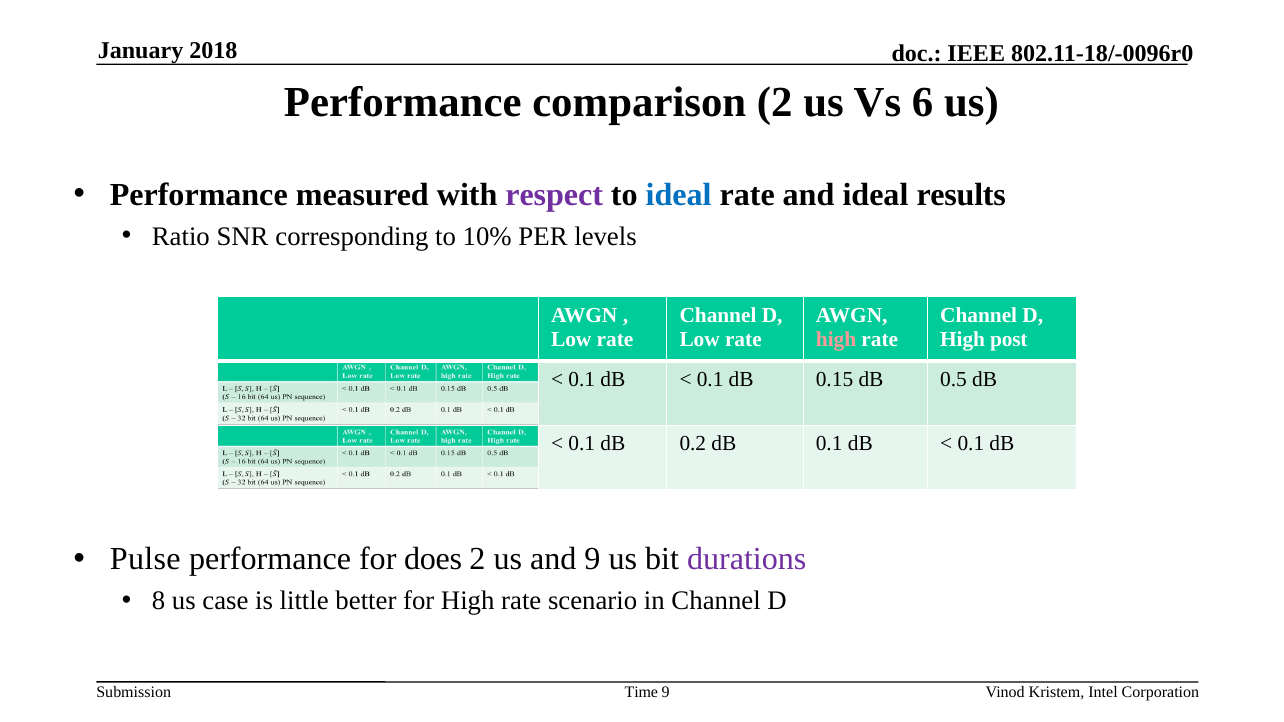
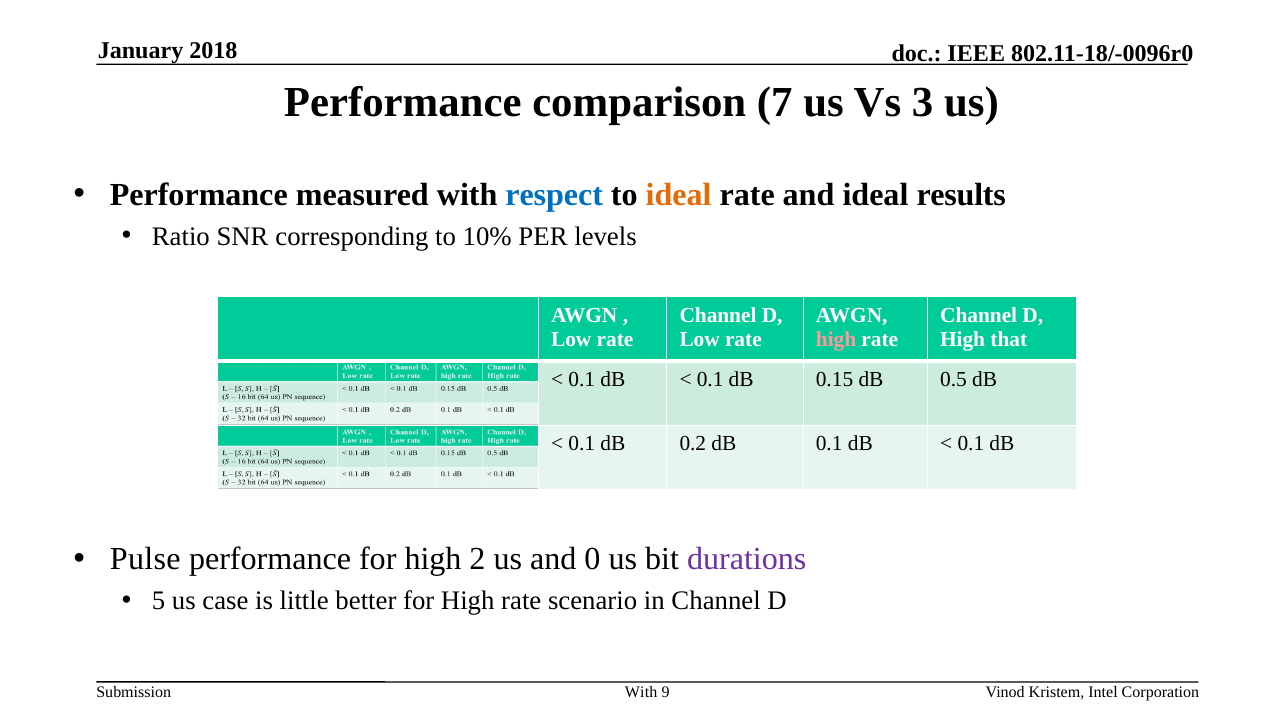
comparison 2: 2 -> 7
6: 6 -> 3
respect colour: purple -> blue
ideal at (679, 195) colour: blue -> orange
post: post -> that
performance for does: does -> high
and 9: 9 -> 0
8: 8 -> 5
Time at (641, 693): Time -> With
